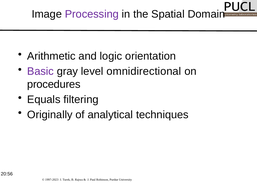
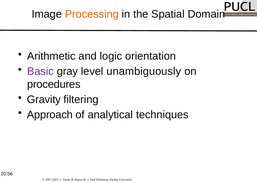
Processing colour: purple -> orange
omnidirectional: omnidirectional -> unambiguously
Equals: Equals -> Gravity
Originally: Originally -> Approach
